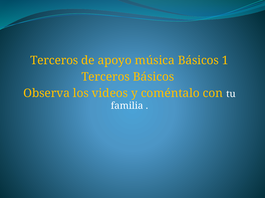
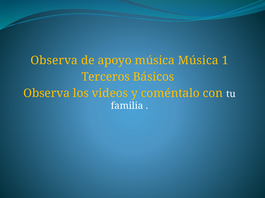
Terceros at (54, 61): Terceros -> Observa
música Básicos: Básicos -> Música
